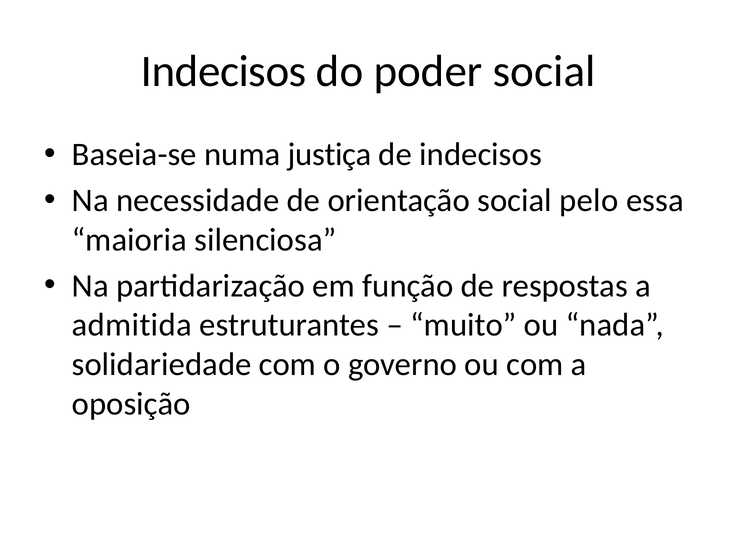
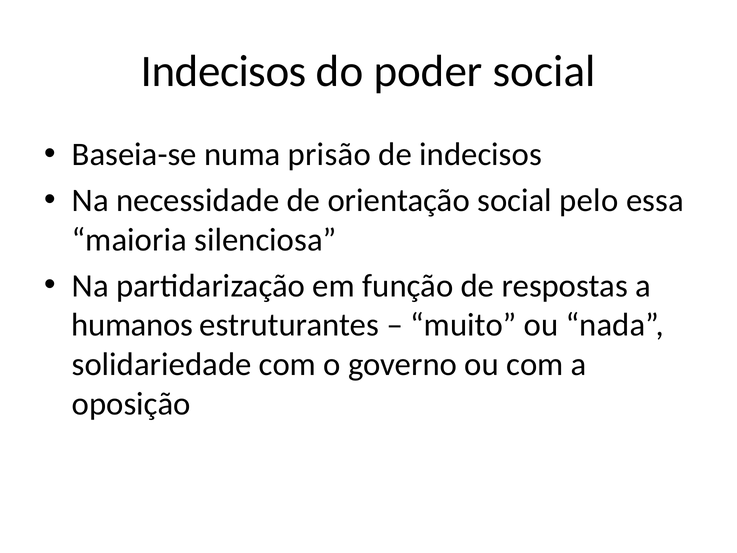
justiça: justiça -> prisão
admitida: admitida -> humanos
